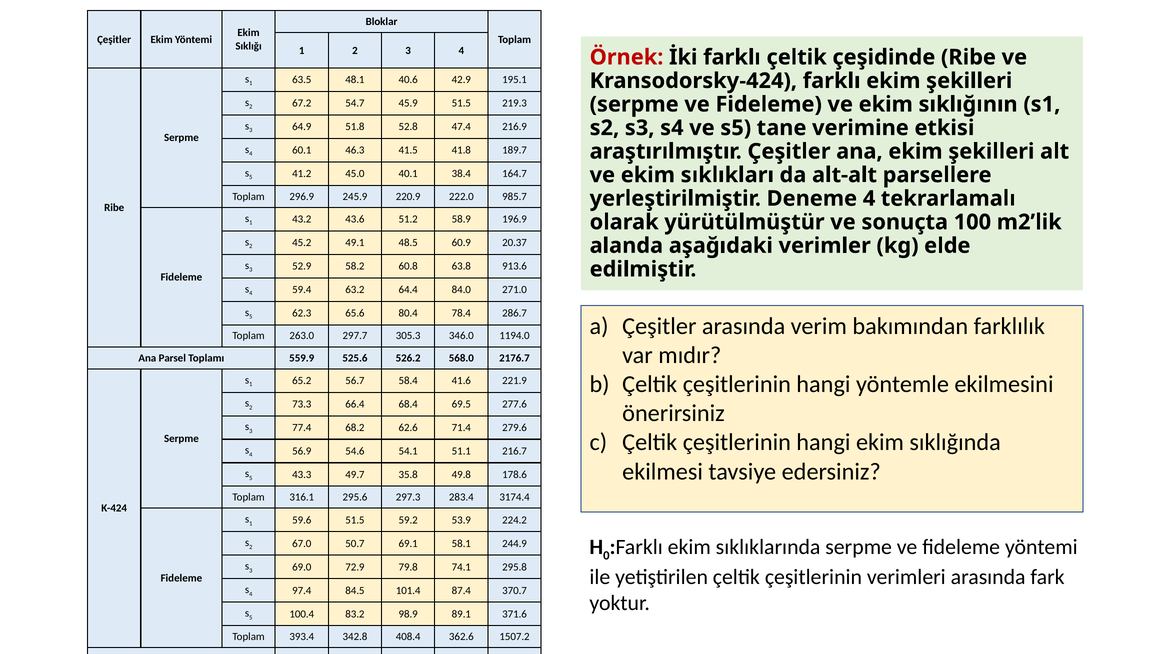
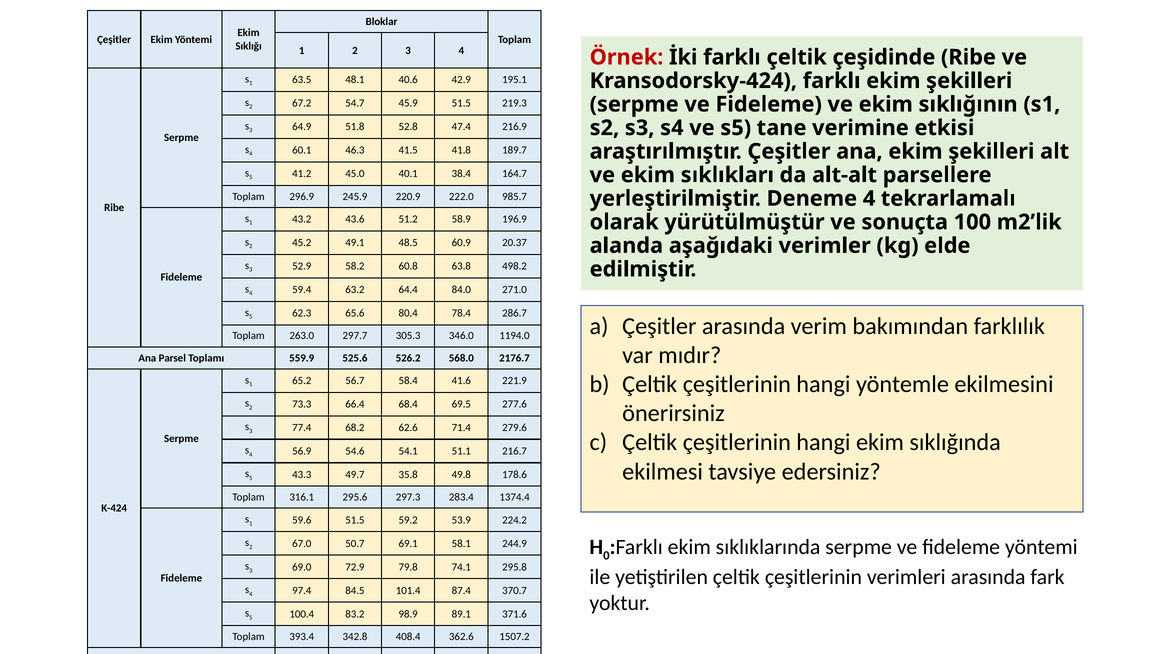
913.6: 913.6 -> 498.2
3174.4: 3174.4 -> 1374.4
